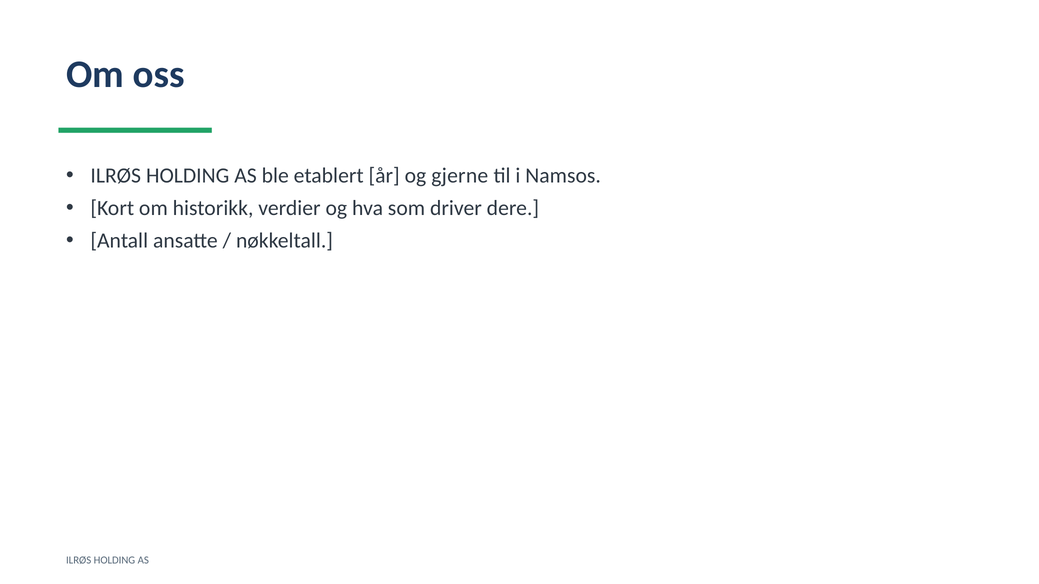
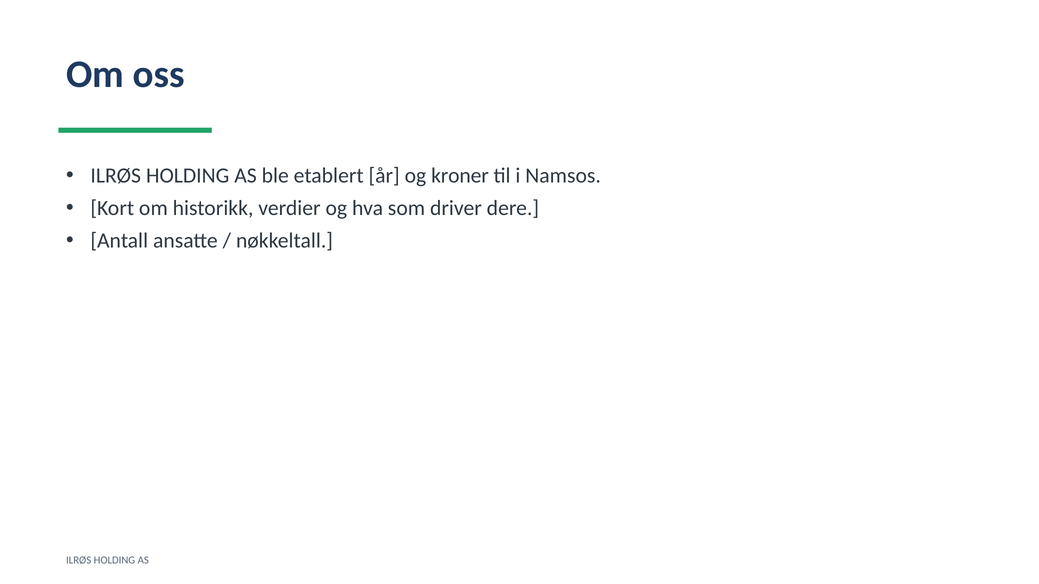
gjerne: gjerne -> kroner
